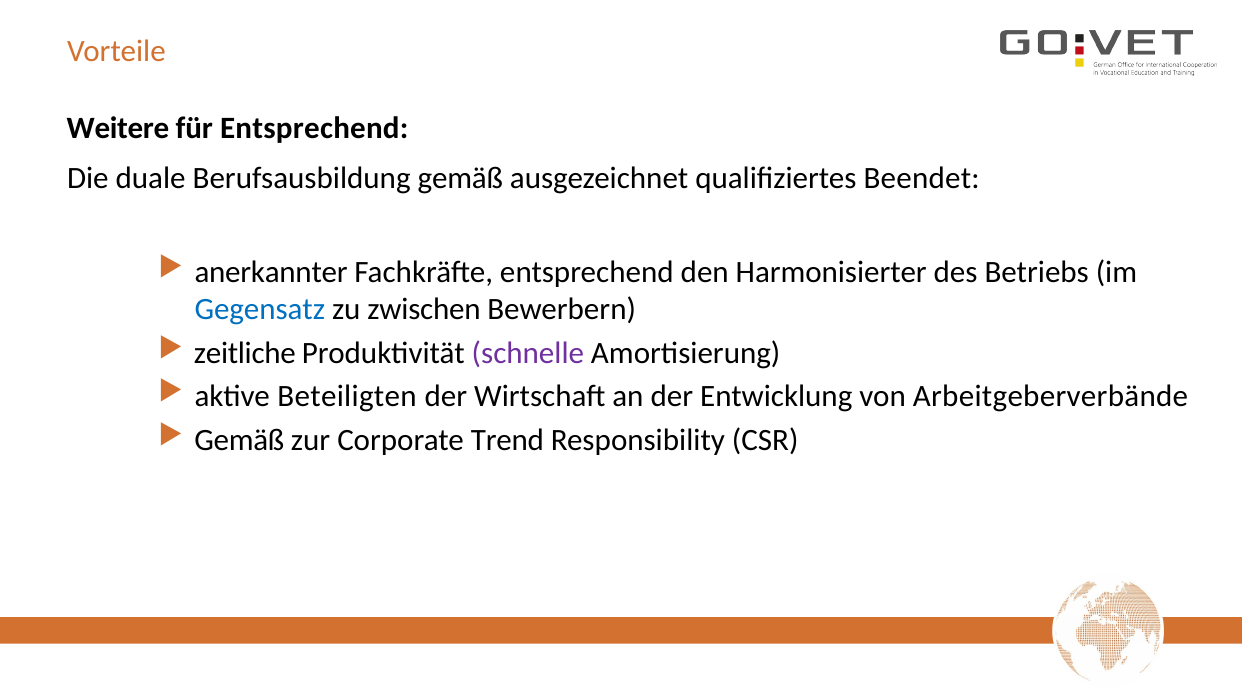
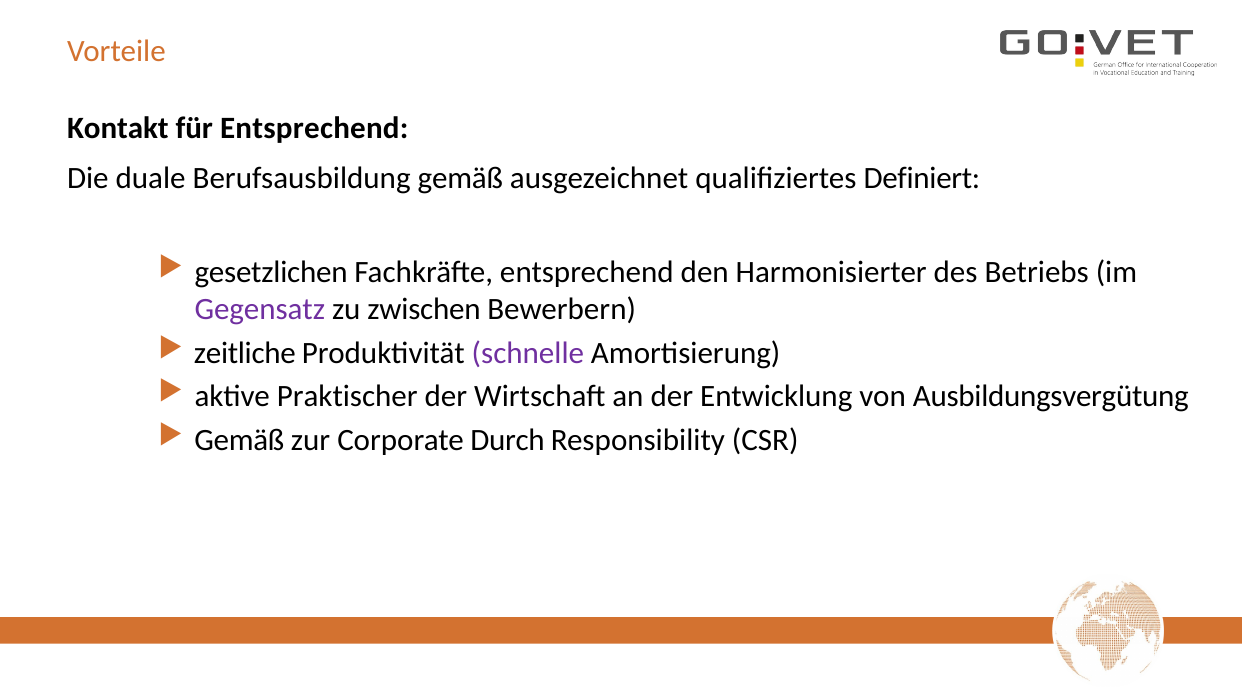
Weitere: Weitere -> Kontakt
Beendet: Beendet -> Definiert
anerkannter: anerkannter -> gesetzlichen
Gegensatz colour: blue -> purple
Beteiligten: Beteiligten -> Praktischer
Arbeitgeberverbände: Arbeitgeberverbände -> Ausbildungsvergütung
Trend: Trend -> Durch
